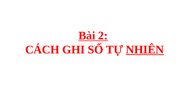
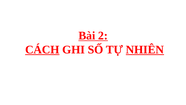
CÁCH underline: none -> present
